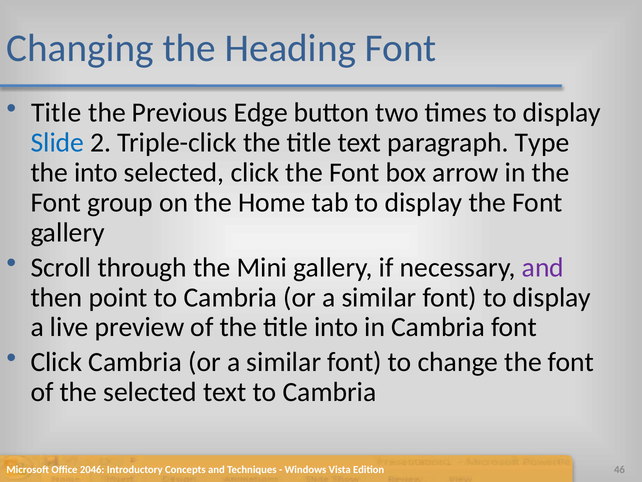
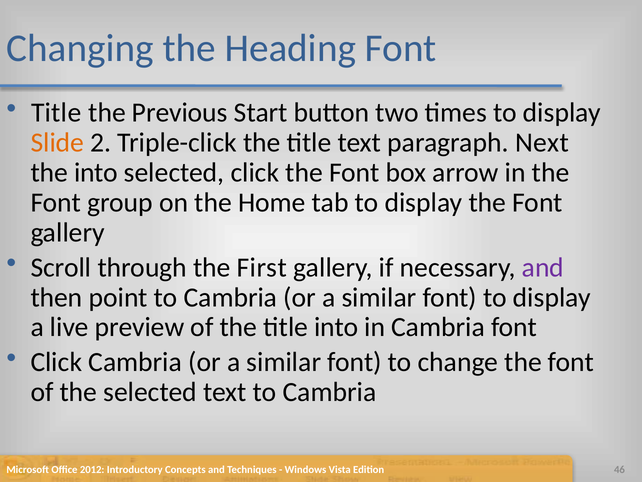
Edge: Edge -> Start
Slide colour: blue -> orange
Type: Type -> Next
Mini: Mini -> First
2046: 2046 -> 2012
